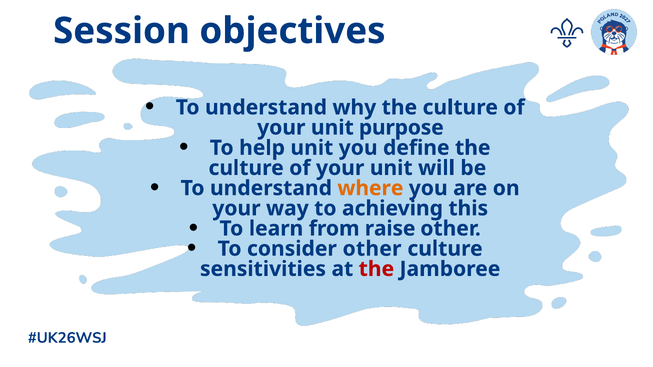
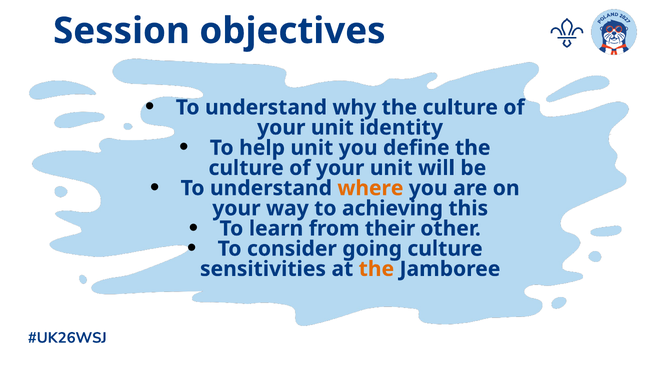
purpose: purpose -> identity
raise: raise -> their
consider other: other -> going
the at (376, 269) colour: red -> orange
